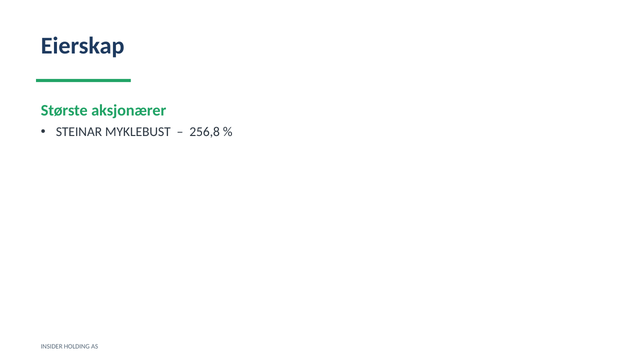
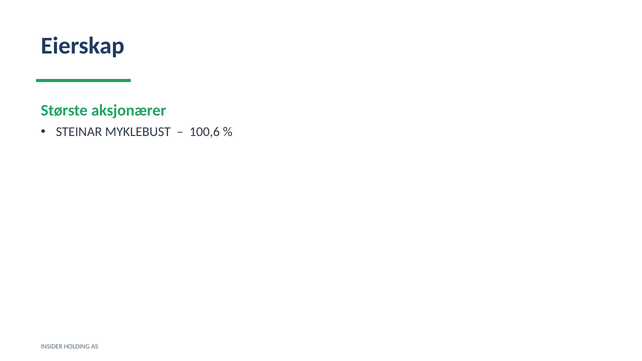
256,8: 256,8 -> 100,6
